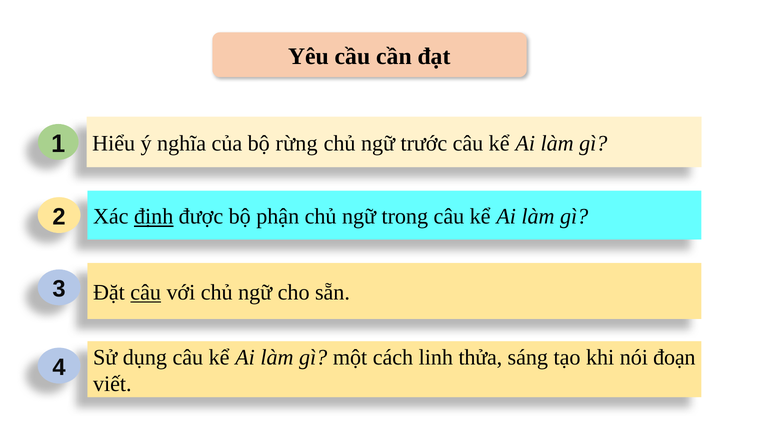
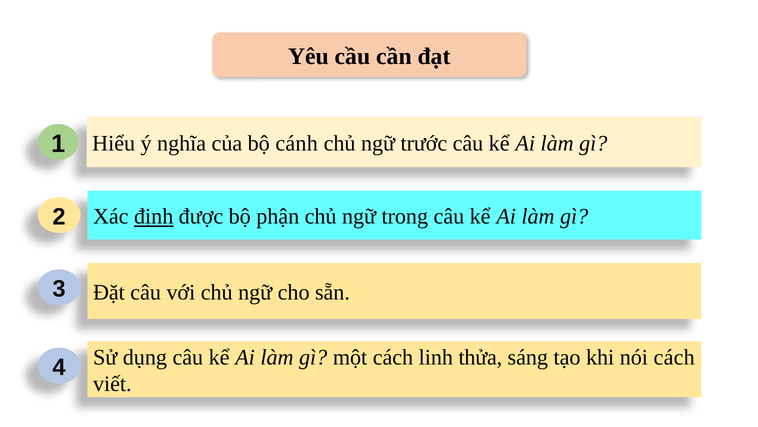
rừng: rừng -> cánh
câu at (146, 292) underline: present -> none
nói đoạn: đoạn -> cách
